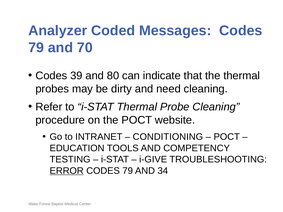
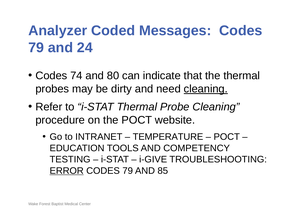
70: 70 -> 24
39: 39 -> 74
cleaning at (206, 89) underline: none -> present
CONDITIONING: CONDITIONING -> TEMPERATURE
34: 34 -> 85
